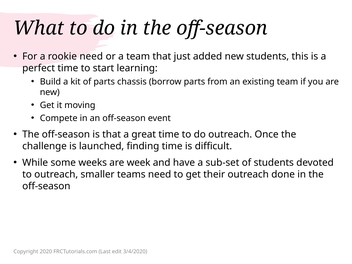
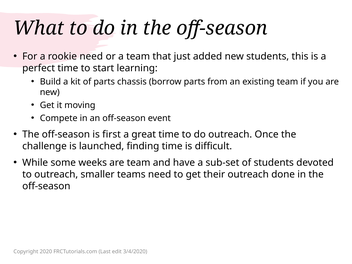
is that: that -> first
are week: week -> team
